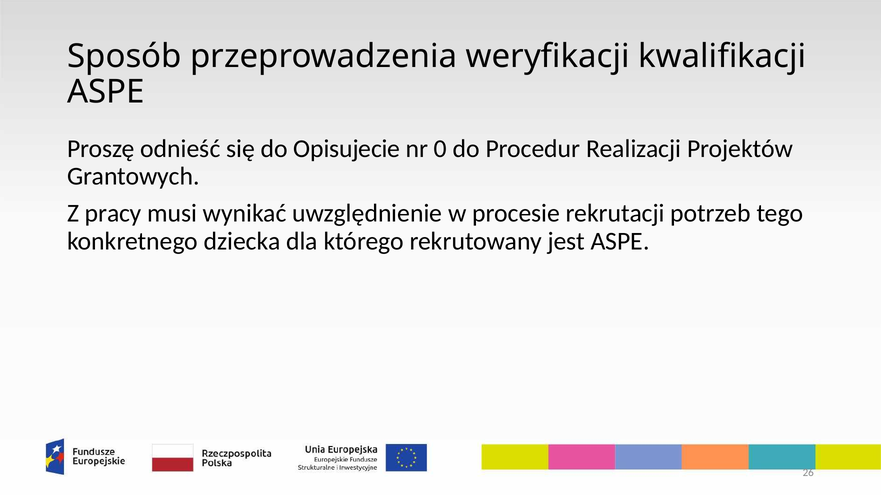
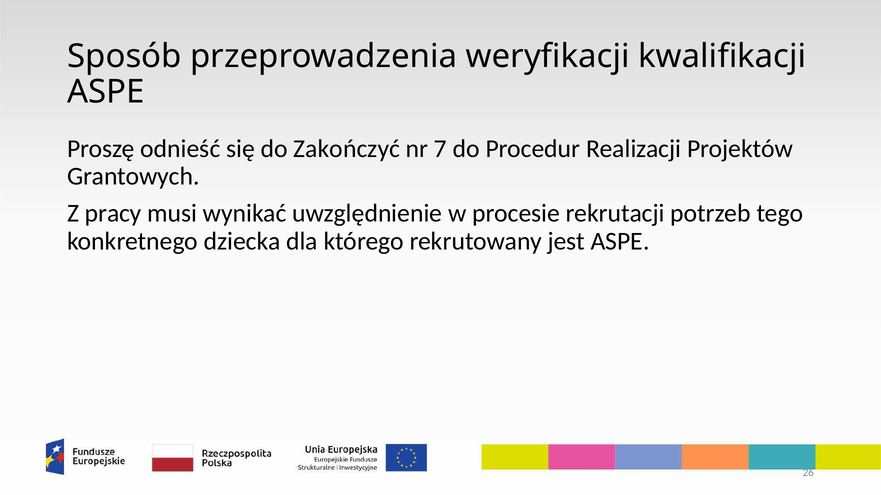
Opisujecie: Opisujecie -> Zakończyć
0: 0 -> 7
